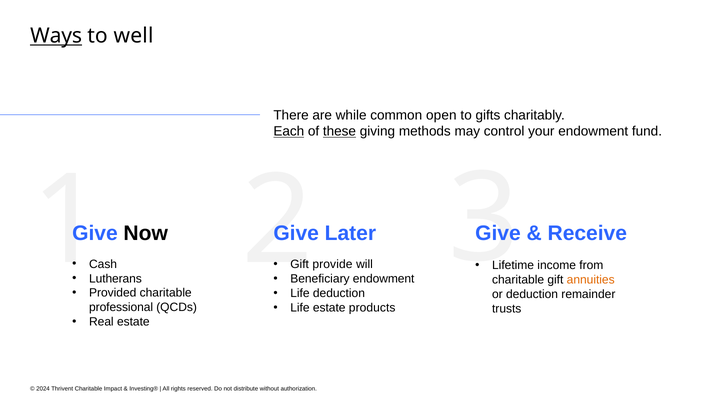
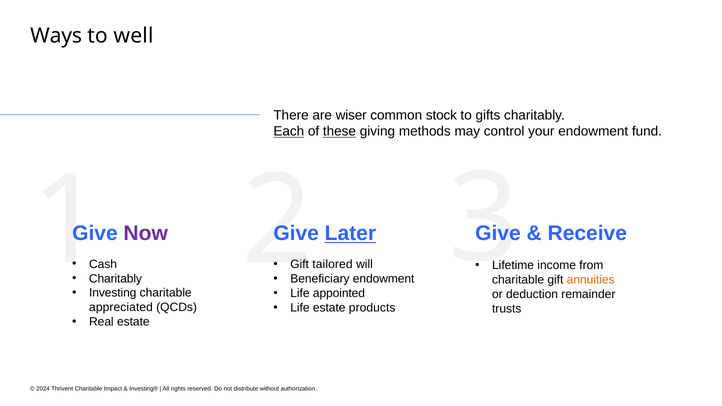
Ways underline: present -> none
while: while -> wiser
open: open -> stock
Now colour: black -> purple
Later underline: none -> present
provide: provide -> tailored
Lutherans at (115, 279): Lutherans -> Charitably
Provided: Provided -> Investing
deduction at (339, 293): deduction -> appointed
professional: professional -> appreciated
